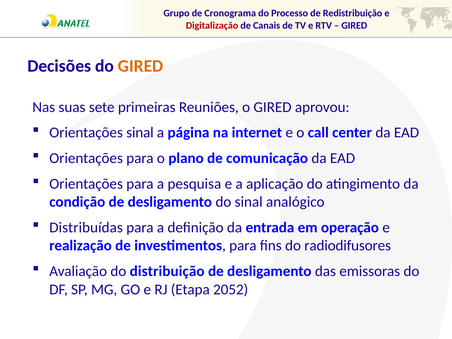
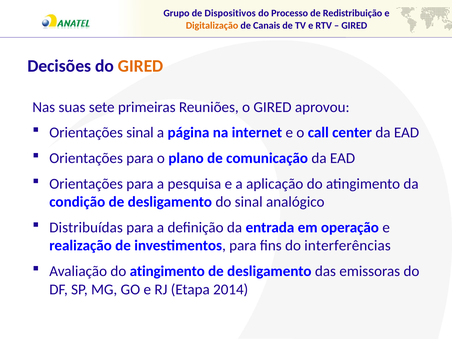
Cronograma: Cronograma -> Dispositivos
Digitalização colour: red -> orange
radiodifusores: radiodifusores -> interferências
Avaliação do distribuição: distribuição -> atingimento
2052: 2052 -> 2014
